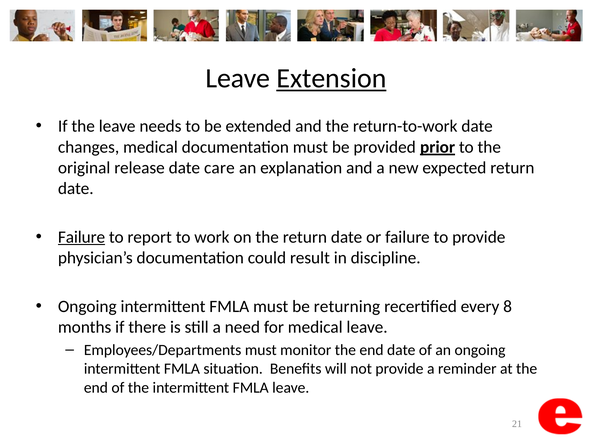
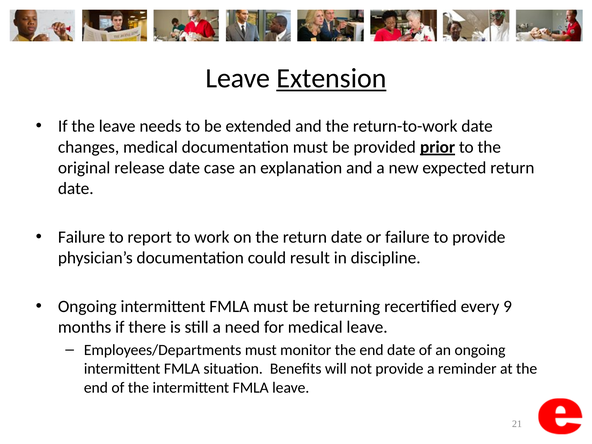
care: care -> case
Failure at (82, 237) underline: present -> none
8: 8 -> 9
